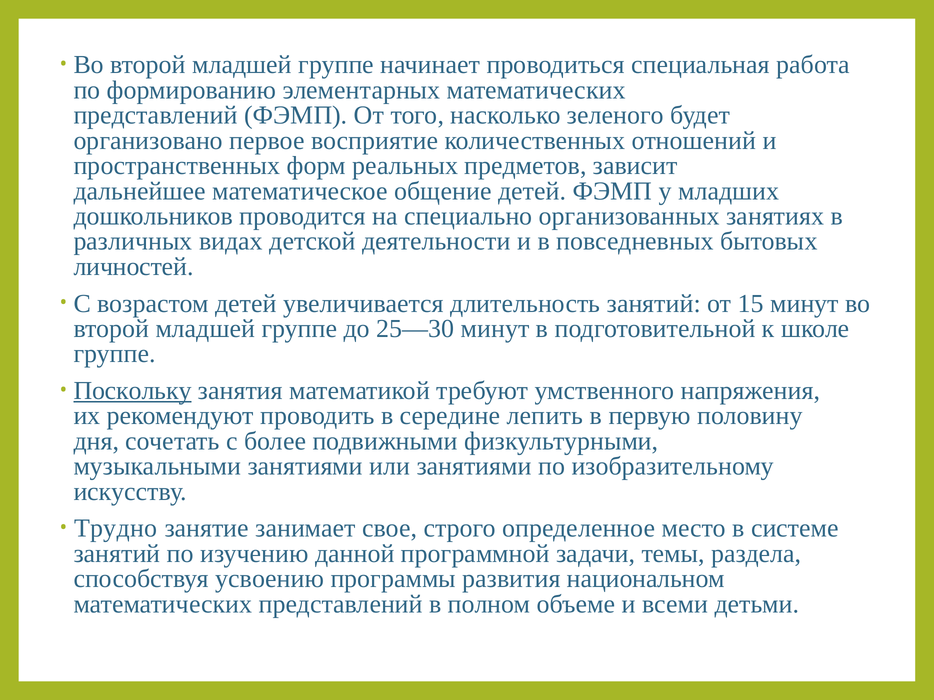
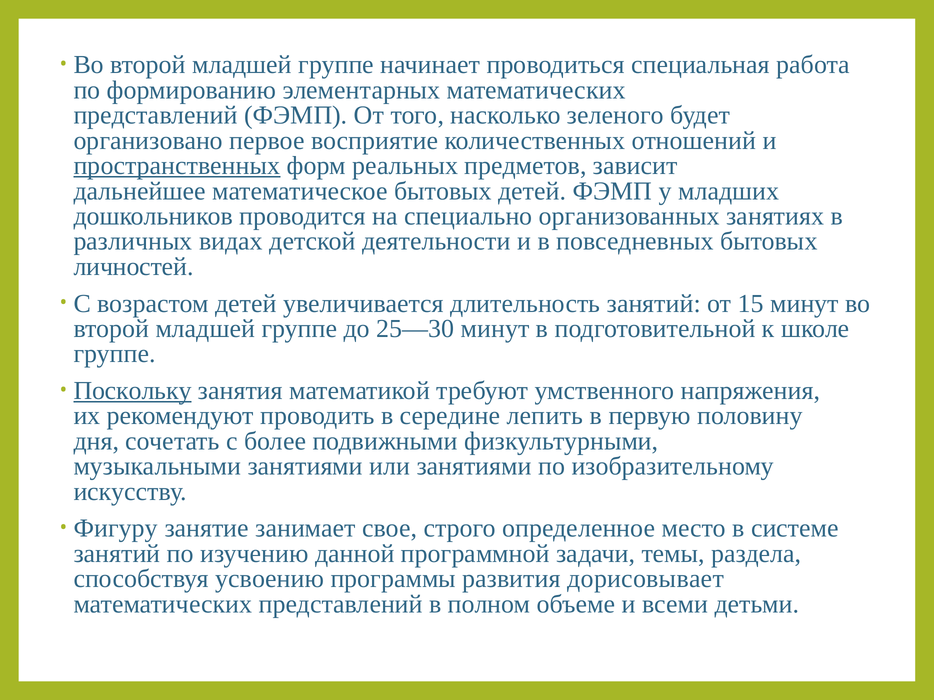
пространственных underline: none -> present
математическое общение: общение -> бытовых
Трудно: Трудно -> Фигуру
национальном: национальном -> дорисовывает
